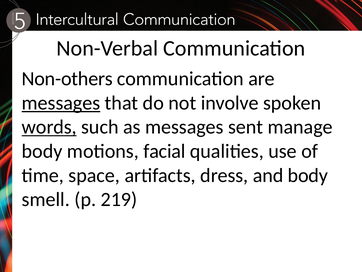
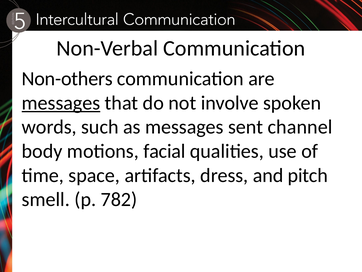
words underline: present -> none
manage: manage -> channel
and body: body -> pitch
219: 219 -> 782
